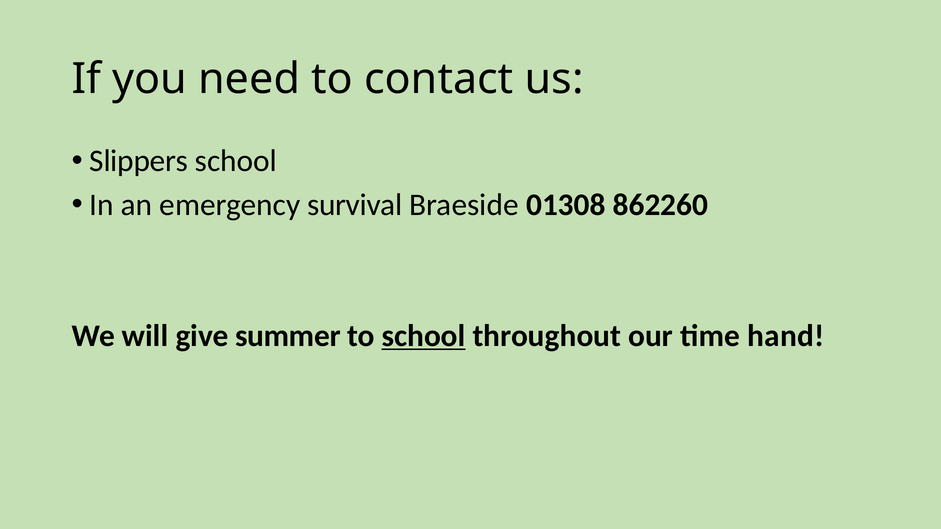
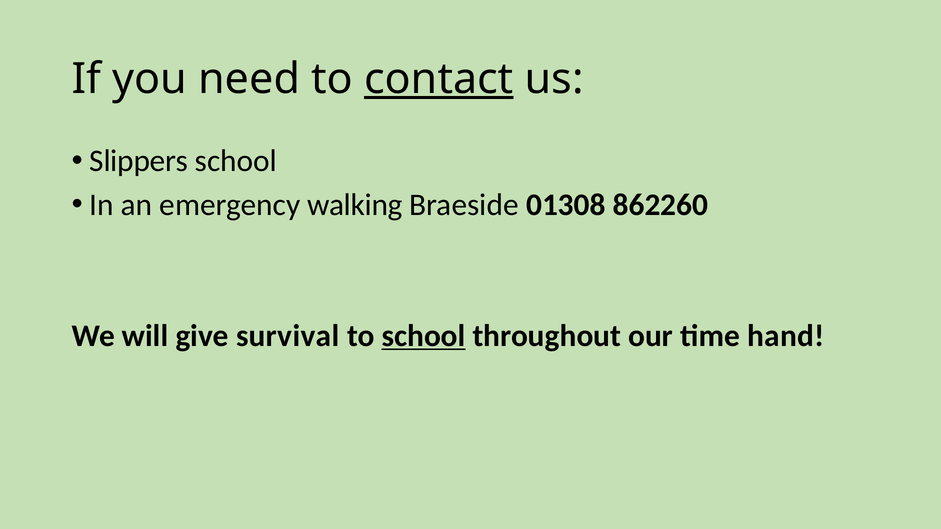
contact underline: none -> present
survival: survival -> walking
summer: summer -> survival
